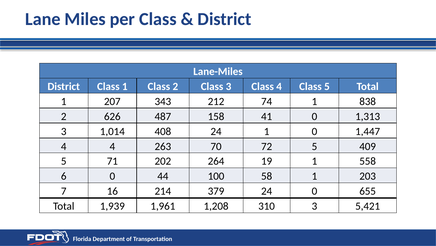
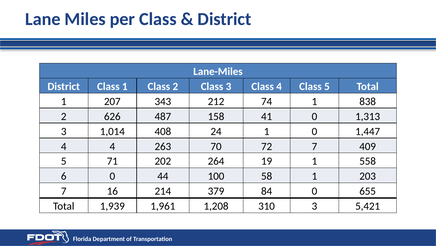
72 5: 5 -> 7
379 24: 24 -> 84
